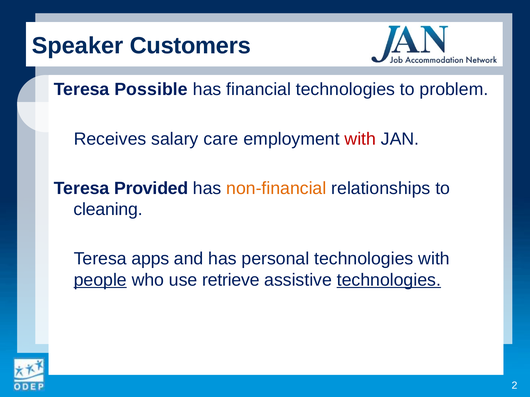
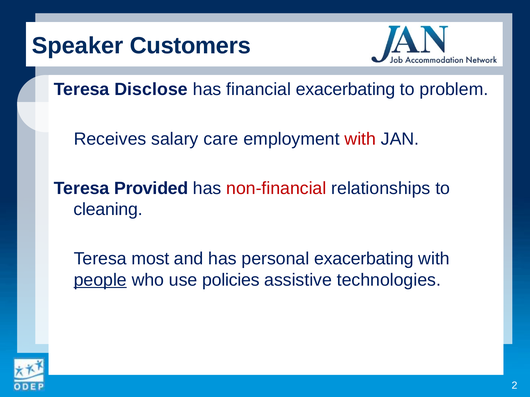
Possible: Possible -> Disclose
financial technologies: technologies -> exacerbating
non-financial colour: orange -> red
apps: apps -> most
personal technologies: technologies -> exacerbating
retrieve: retrieve -> policies
technologies at (389, 280) underline: present -> none
